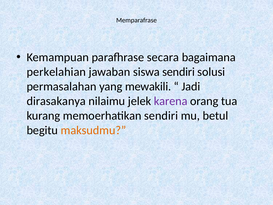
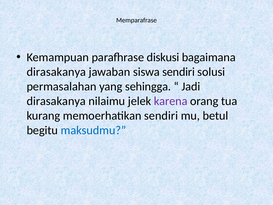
secara: secara -> diskusi
perkelahian at (56, 72): perkelahian -> dirasakanya
mewakili: mewakili -> sehingga
maksudmu colour: orange -> blue
